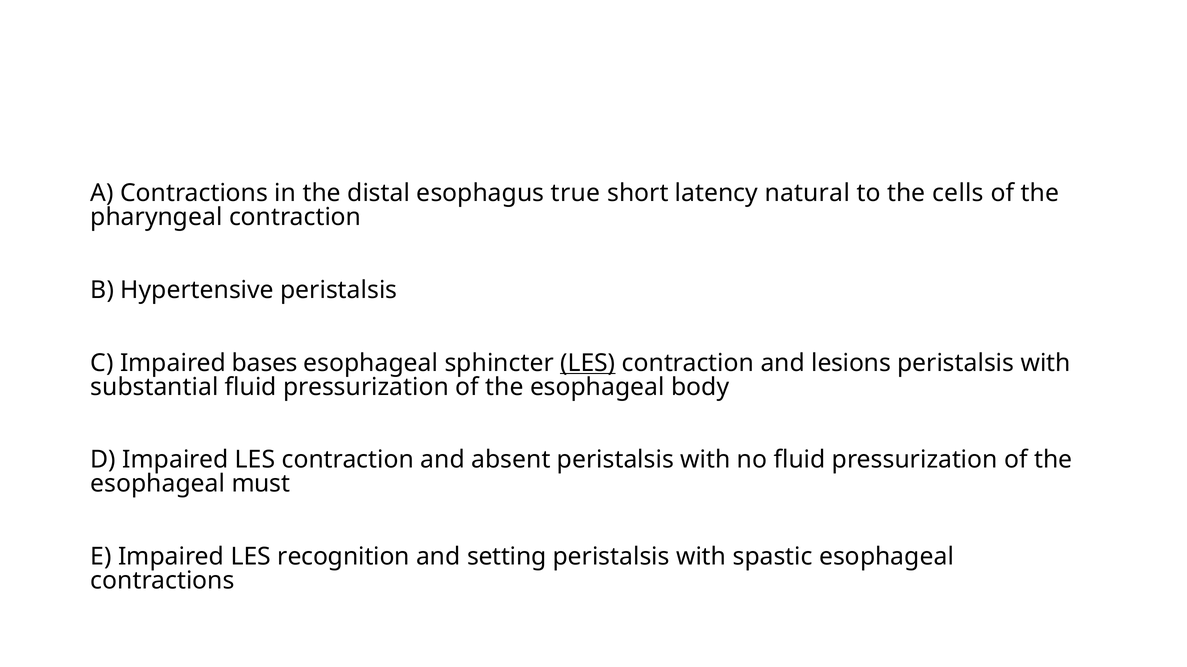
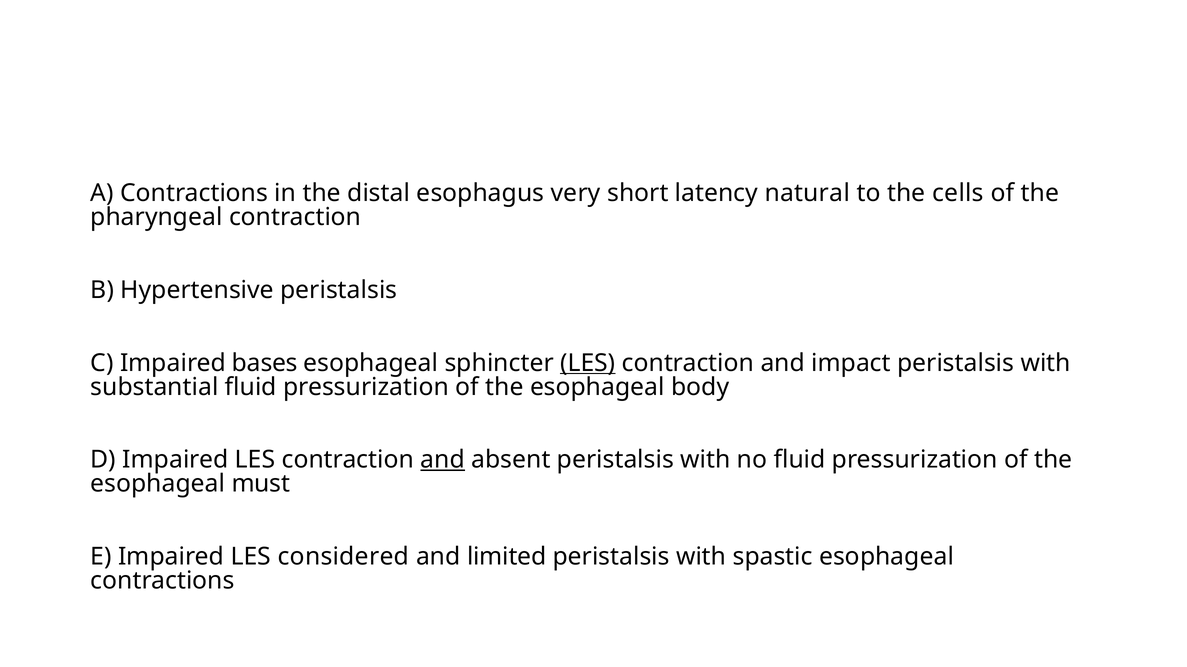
true: true -> very
lesions: lesions -> impact
and at (443, 460) underline: none -> present
recognition: recognition -> considered
setting: setting -> limited
